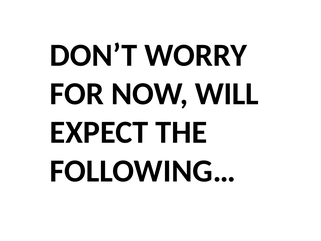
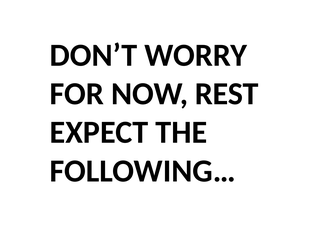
WILL: WILL -> REST
